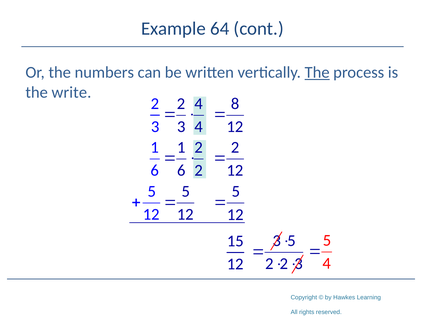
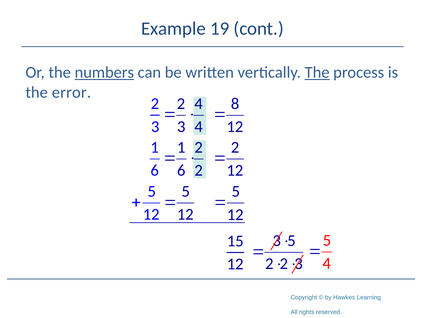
64: 64 -> 19
numbers underline: none -> present
write: write -> error
